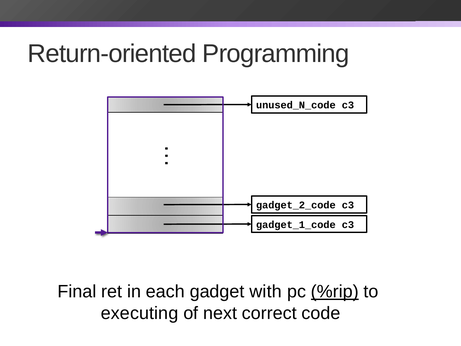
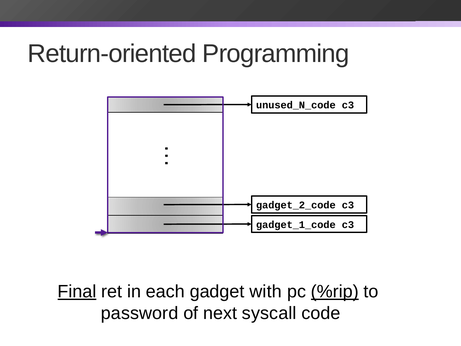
Final underline: none -> present
executing: executing -> password
correct: correct -> syscall
